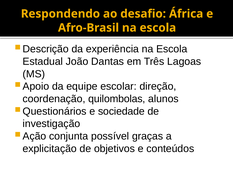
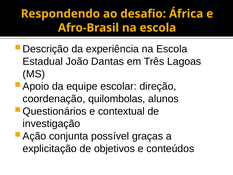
sociedade: sociedade -> contextual
